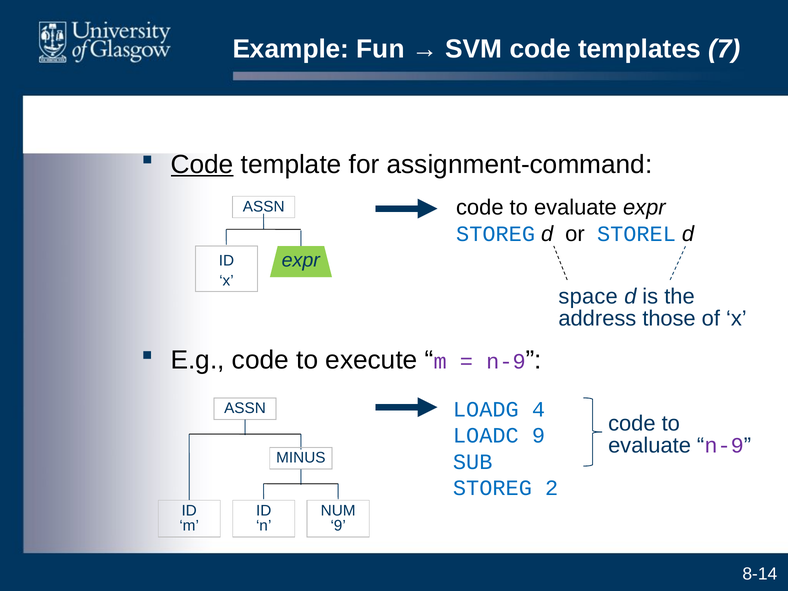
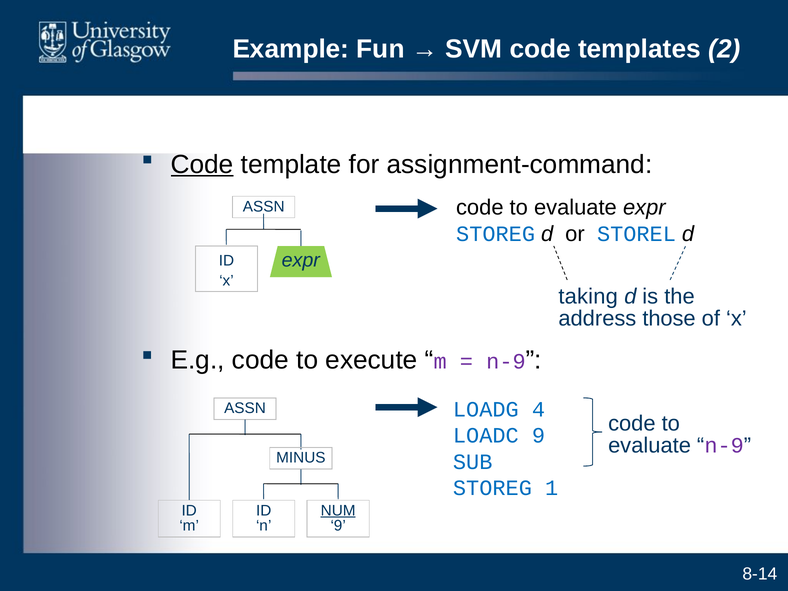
7: 7 -> 2
space: space -> taking
2: 2 -> 1
NUM underline: none -> present
